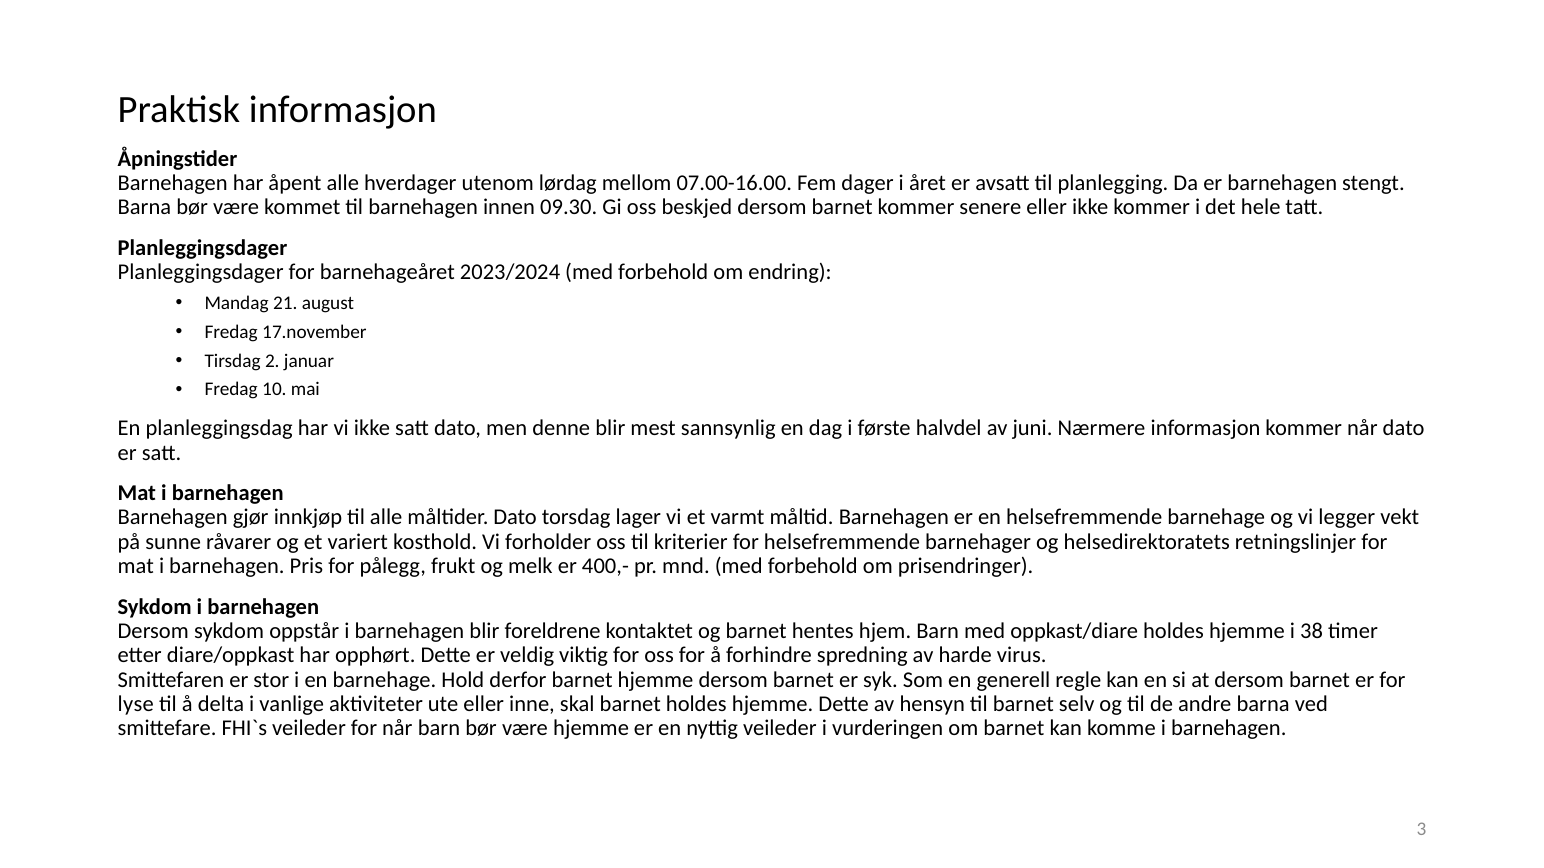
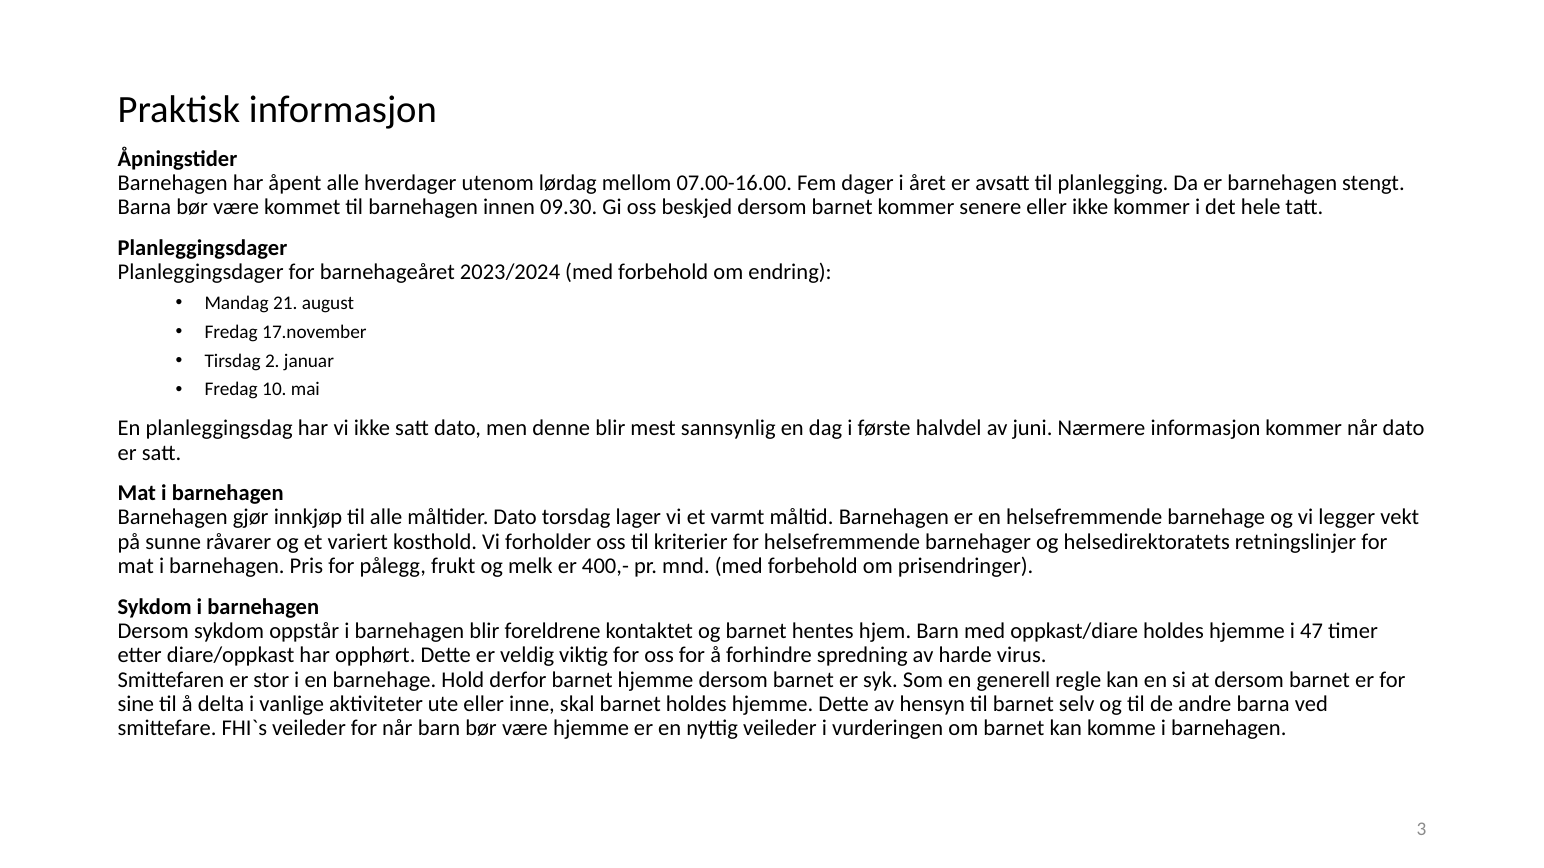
38: 38 -> 47
lyse: lyse -> sine
